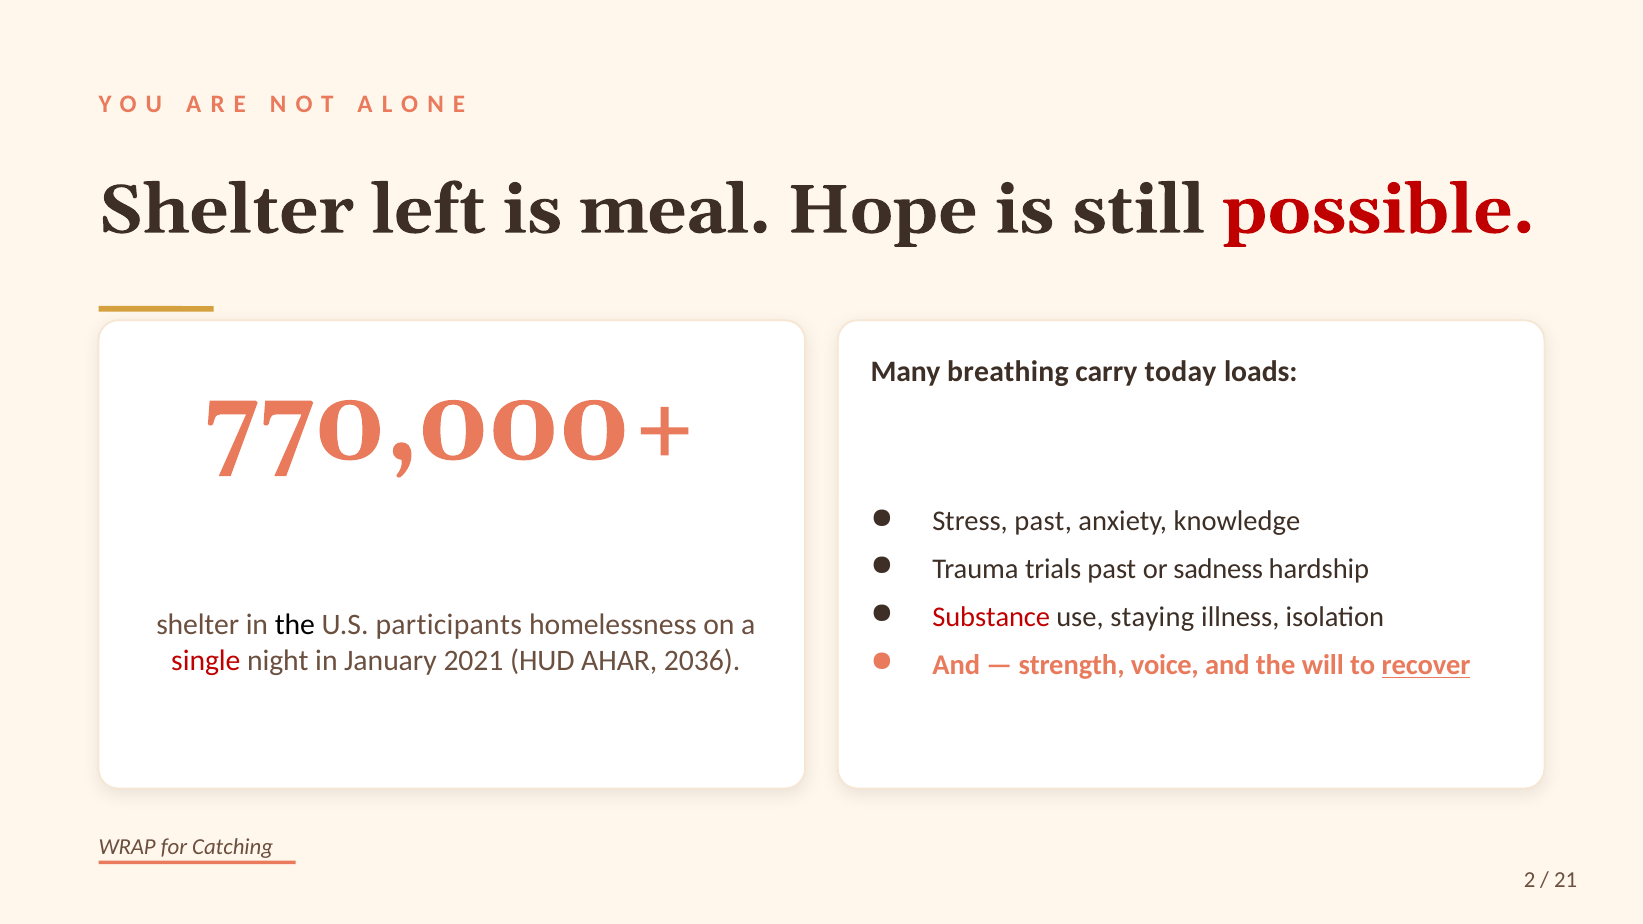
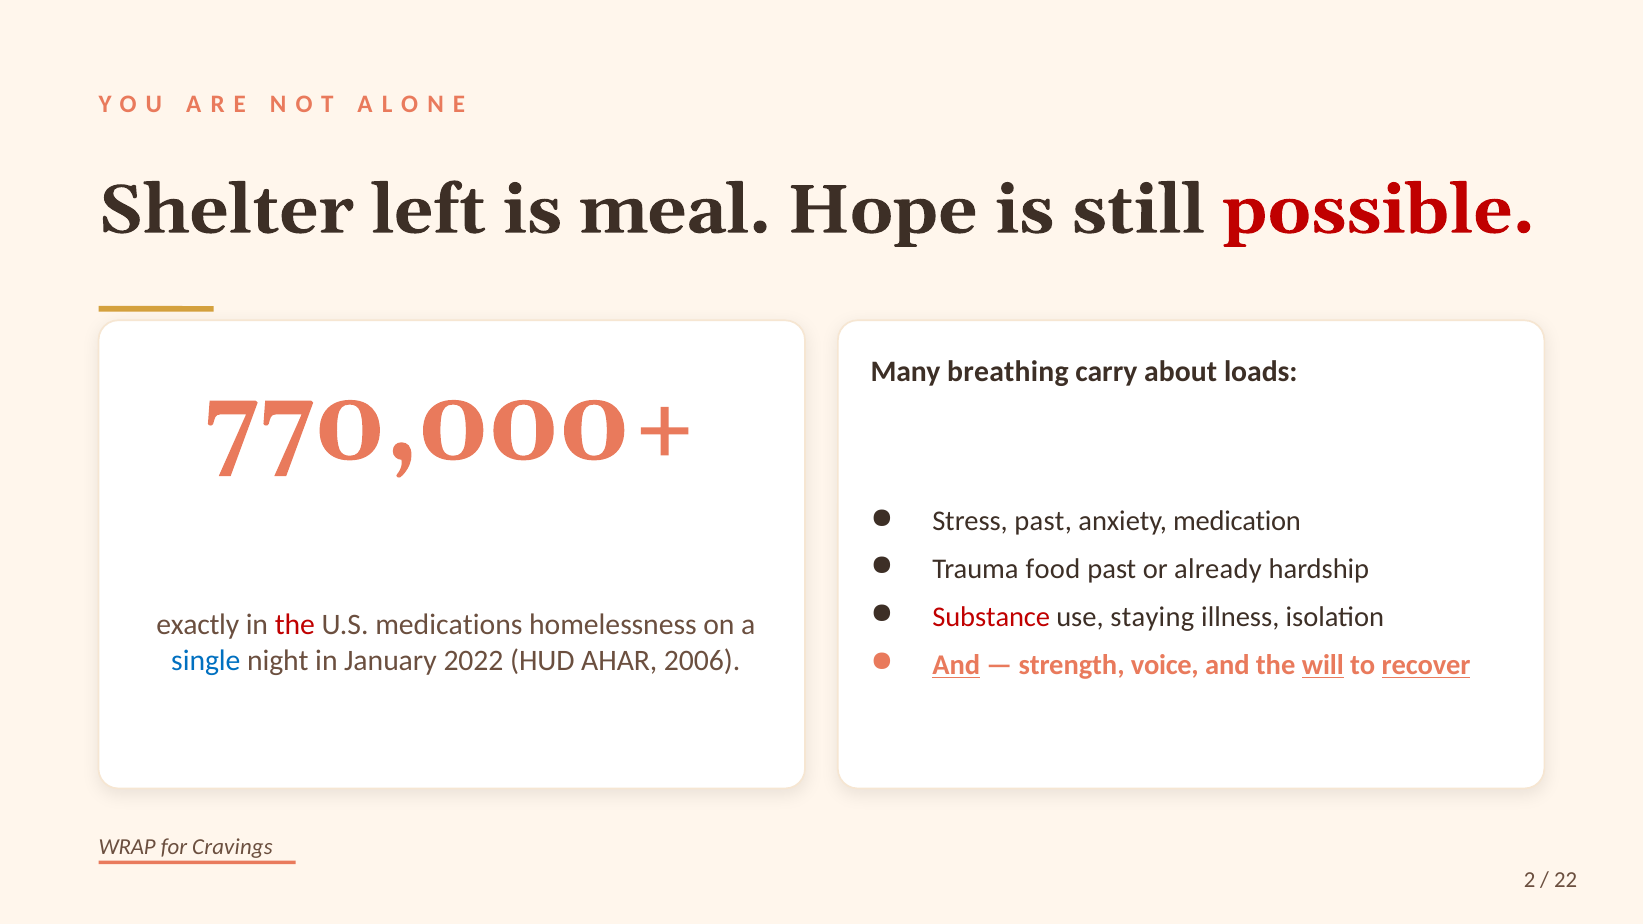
today: today -> about
knowledge: knowledge -> medication
trials: trials -> food
sadness: sadness -> already
shelter at (198, 625): shelter -> exactly
the at (295, 625) colour: black -> red
participants: participants -> medications
single colour: red -> blue
2021: 2021 -> 2022
2036: 2036 -> 2006
And at (956, 665) underline: none -> present
will underline: none -> present
Catching: Catching -> Cravings
21: 21 -> 22
